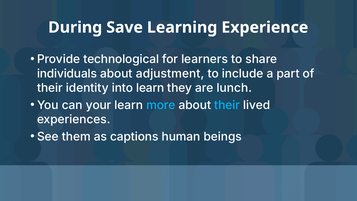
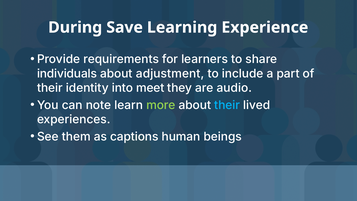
technological: technological -> requirements
into learn: learn -> meet
lunch: lunch -> audio
your: your -> note
more colour: light blue -> light green
